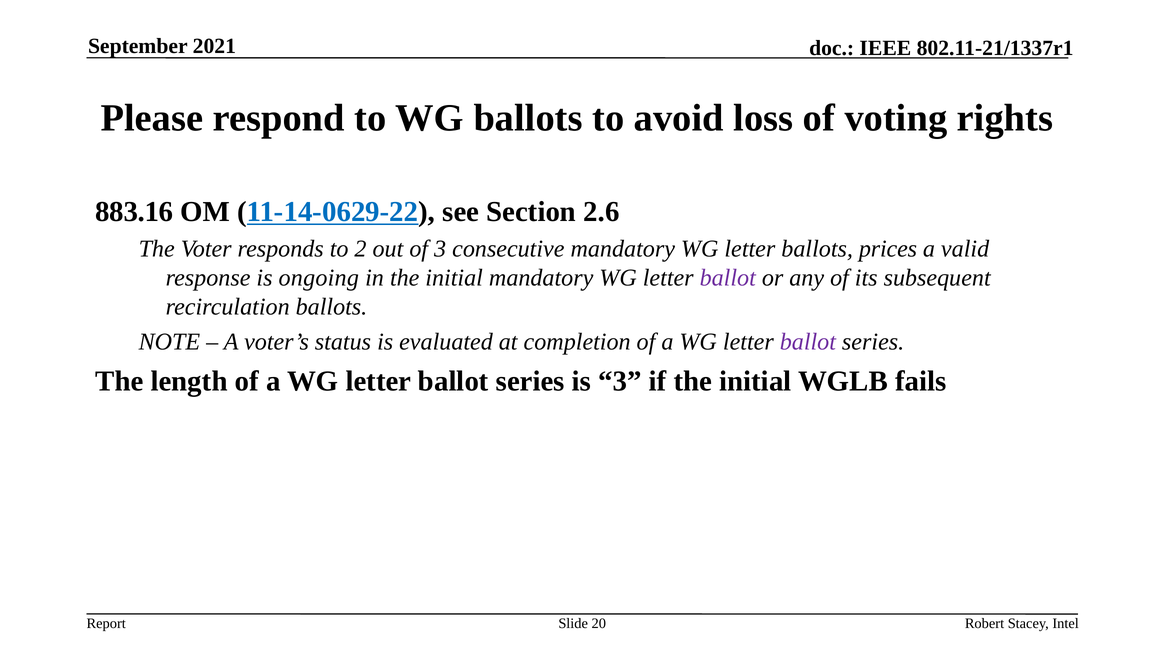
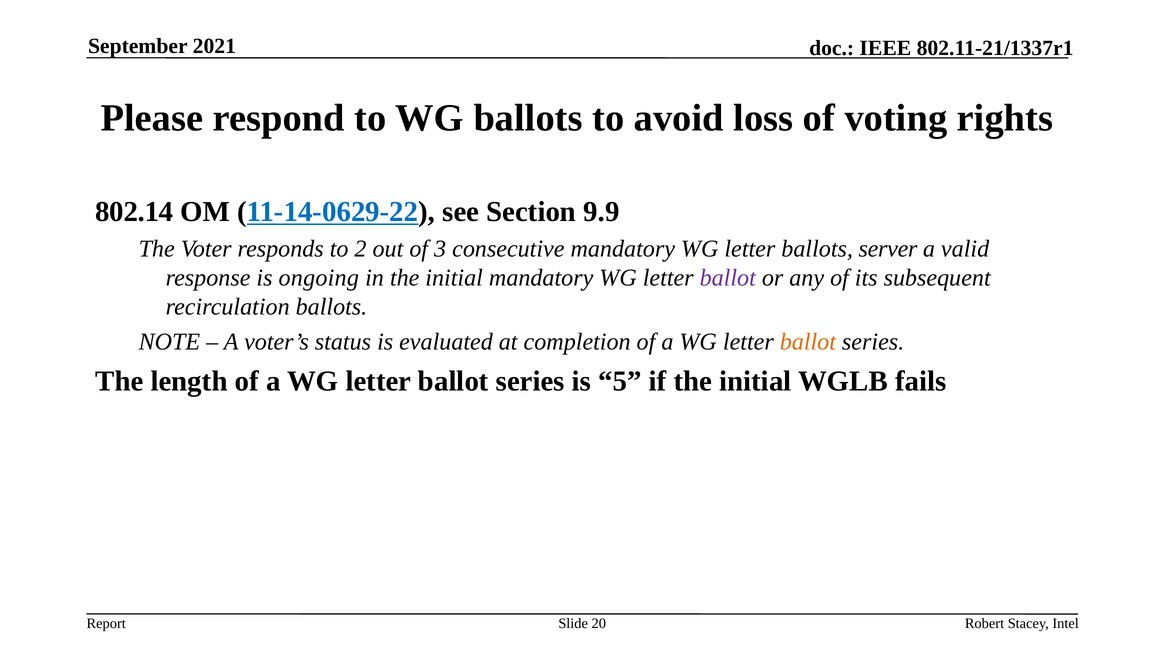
883.16: 883.16 -> 802.14
2.6: 2.6 -> 9.9
prices: prices -> server
ballot at (808, 341) colour: purple -> orange
is 3: 3 -> 5
